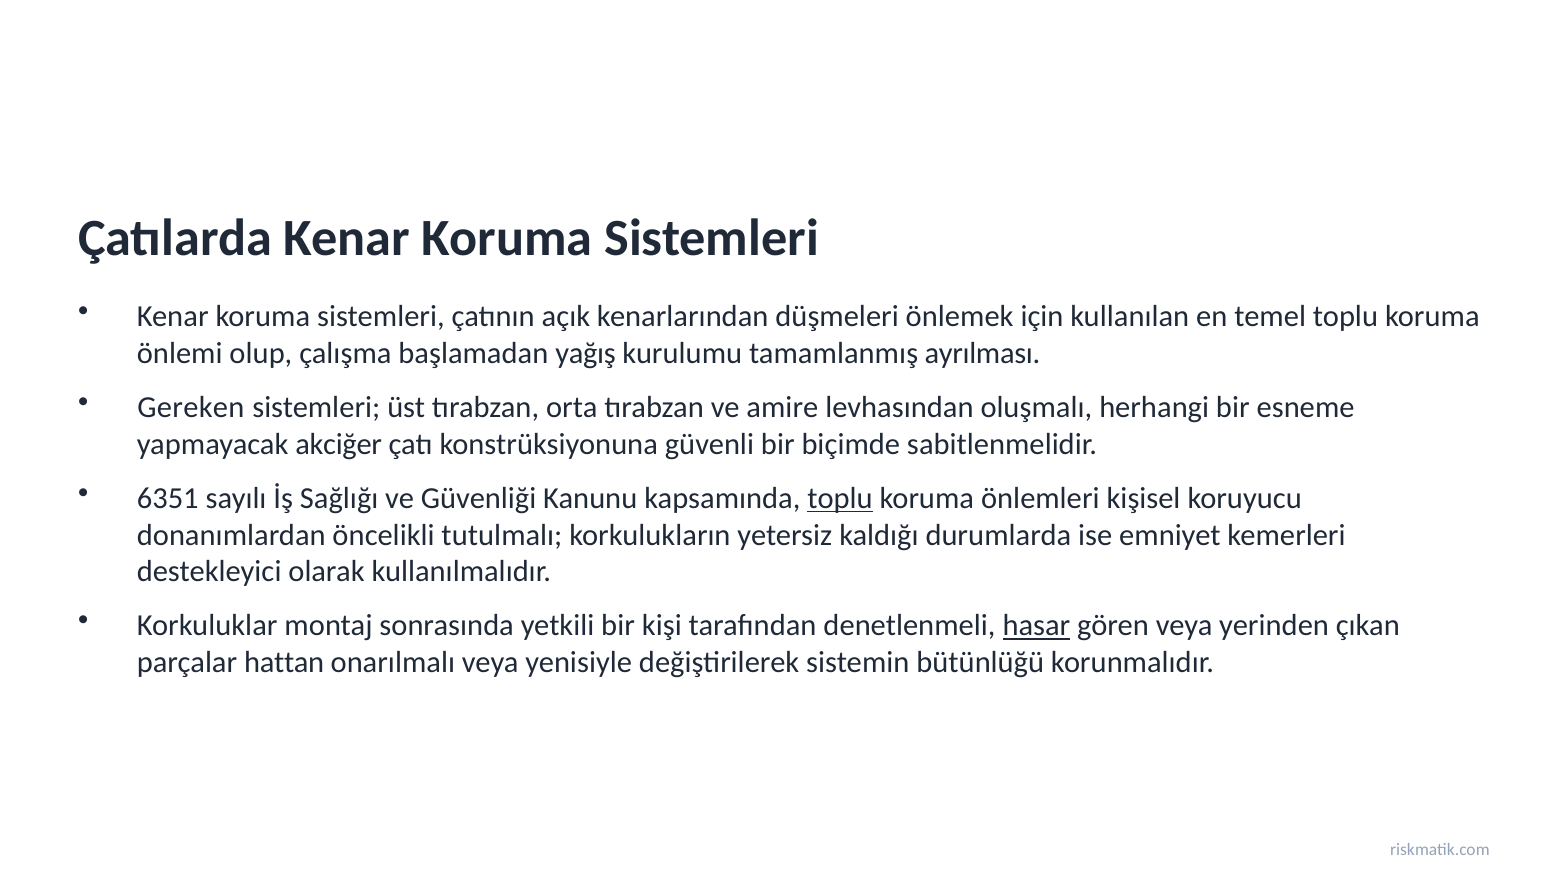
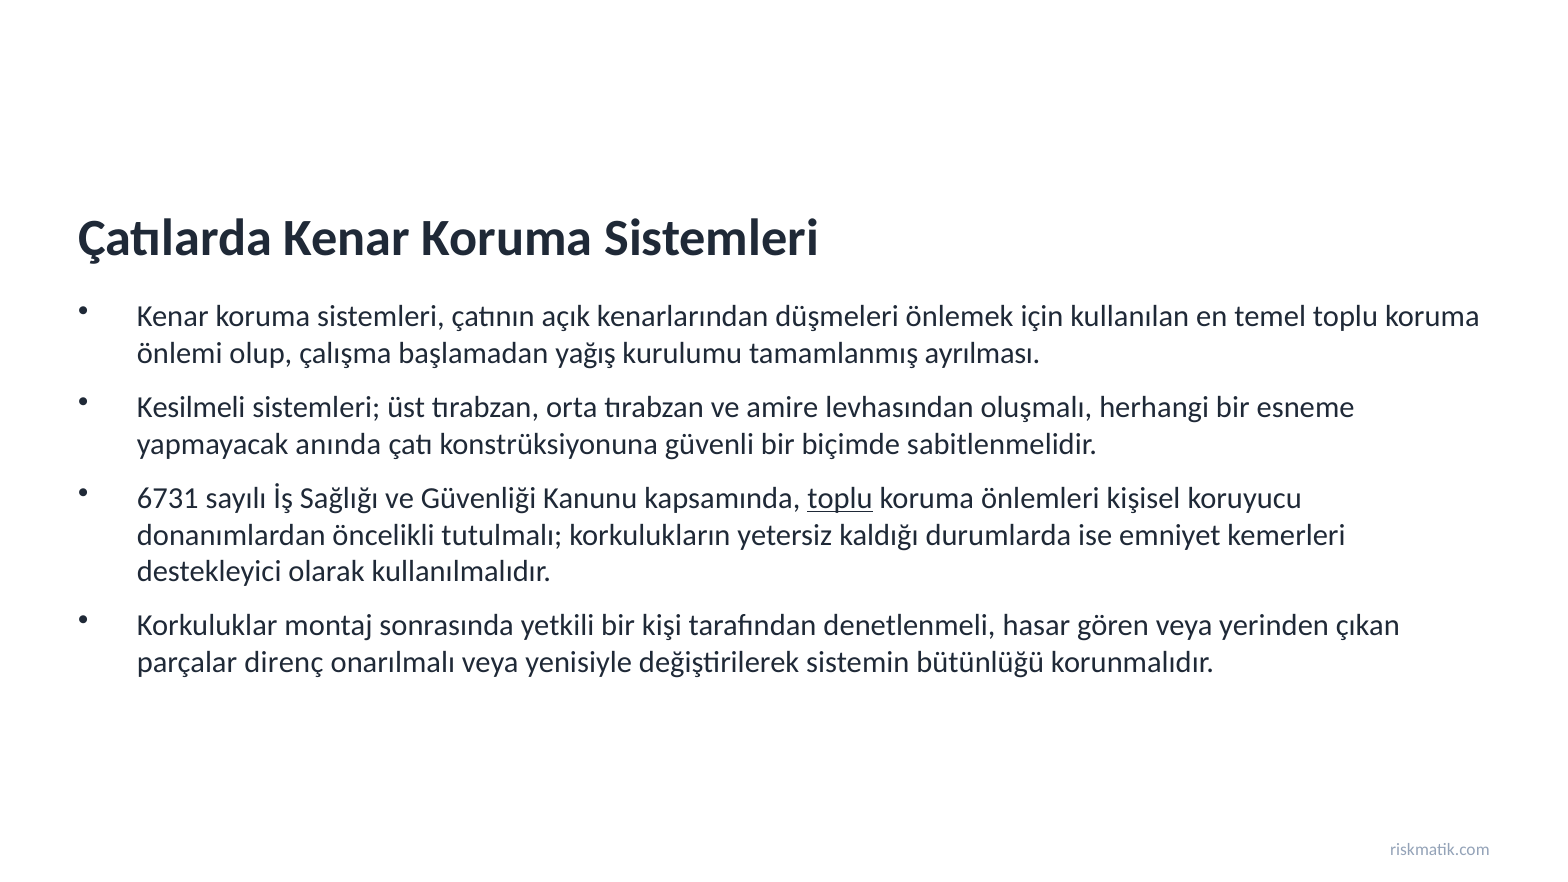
Gereken: Gereken -> Kesilmeli
akciğer: akciğer -> anında
6351: 6351 -> 6731
hasar underline: present -> none
hattan: hattan -> direnç
